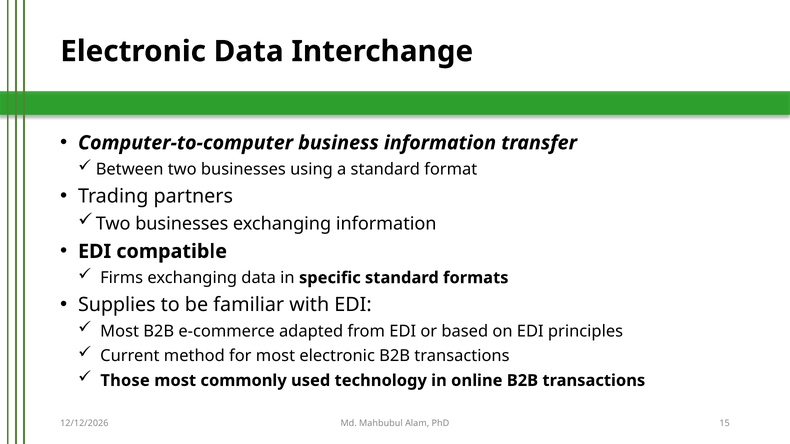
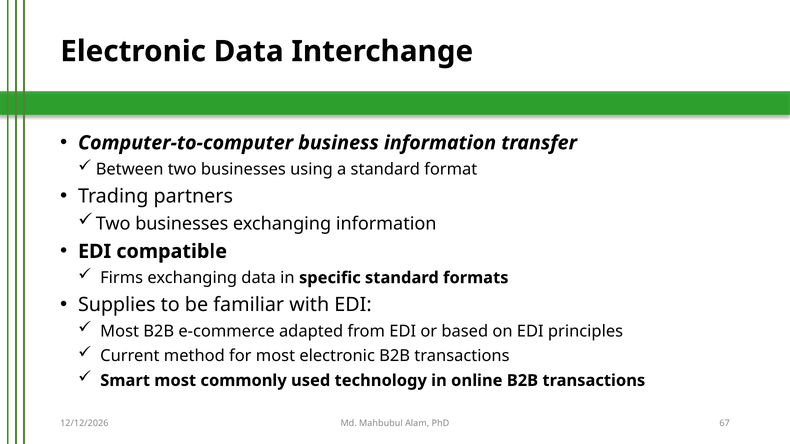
Those: Those -> Smart
15: 15 -> 67
